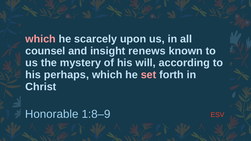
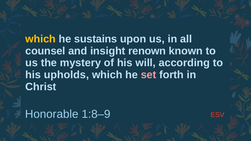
which at (41, 39) colour: pink -> yellow
scarcely: scarcely -> sustains
renews: renews -> renown
perhaps: perhaps -> upholds
